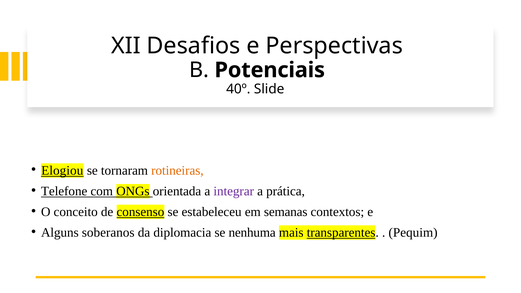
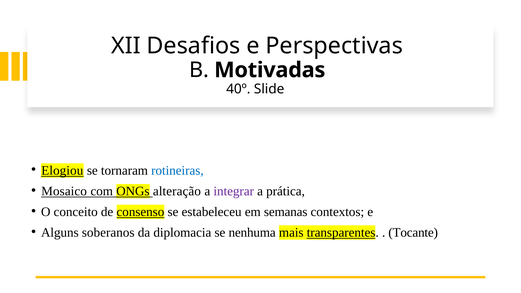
Potenciais: Potenciais -> Motivadas
rotineiras colour: orange -> blue
Telefone: Telefone -> Mosaico
orientada: orientada -> alteração
Pequim: Pequim -> Tocante
